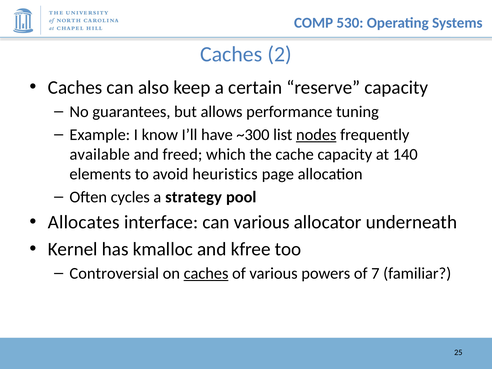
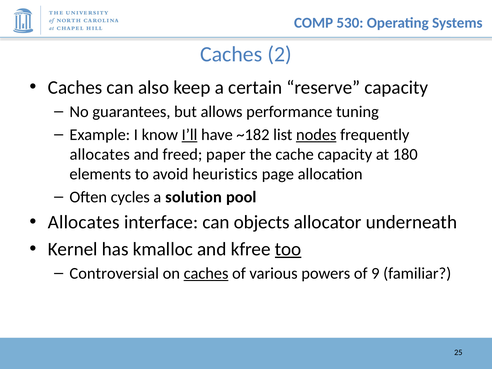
I’ll underline: none -> present
~300: ~300 -> ~182
available at (100, 154): available -> allocates
which: which -> paper
140: 140 -> 180
strategy: strategy -> solution
can various: various -> objects
too underline: none -> present
7: 7 -> 9
